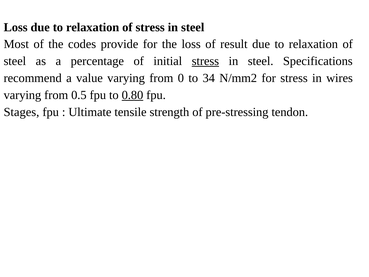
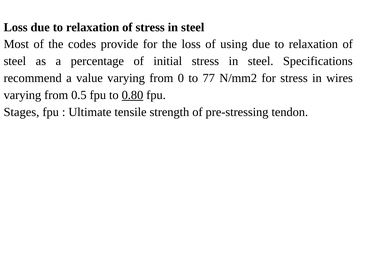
result: result -> using
stress at (205, 61) underline: present -> none
34: 34 -> 77
